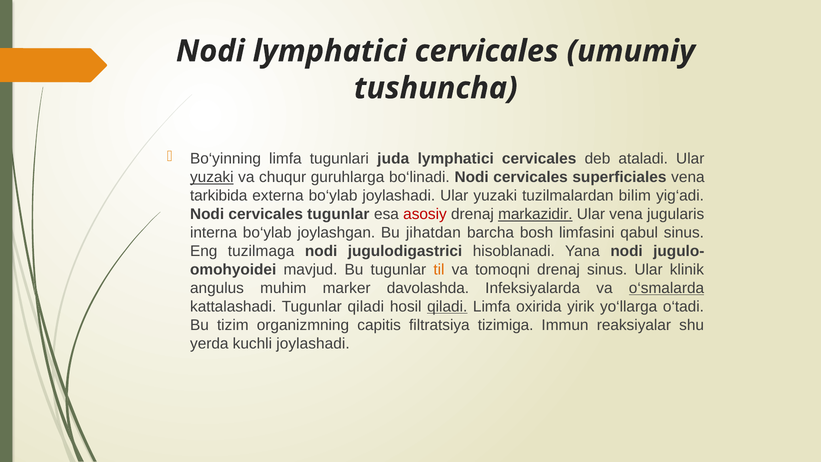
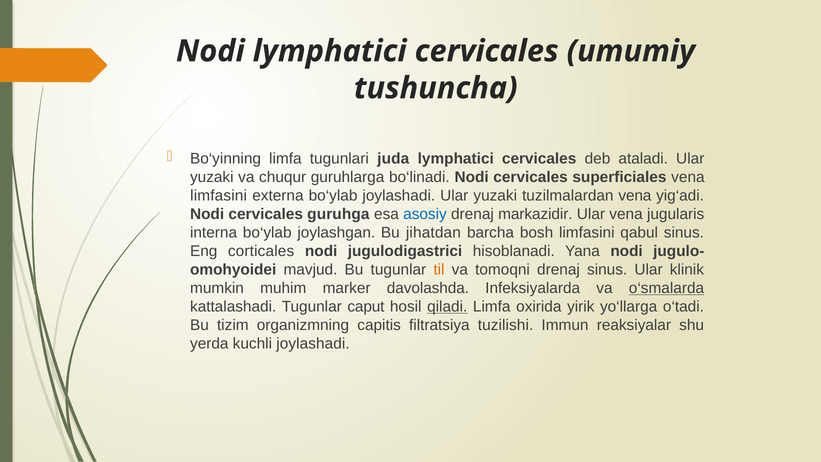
yuzaki at (212, 177) underline: present -> none
tarkibida at (219, 196): tarkibida -> limfasini
tuzilmalardan bilim: bilim -> vena
cervicales tugunlar: tugunlar -> guruhga
asosiy colour: red -> blue
markazidir underline: present -> none
tuzilmaga: tuzilmaga -> corticales
angulus: angulus -> mumkin
Tugunlar qiladi: qiladi -> caput
tizimiga: tizimiga -> tuzilishi
